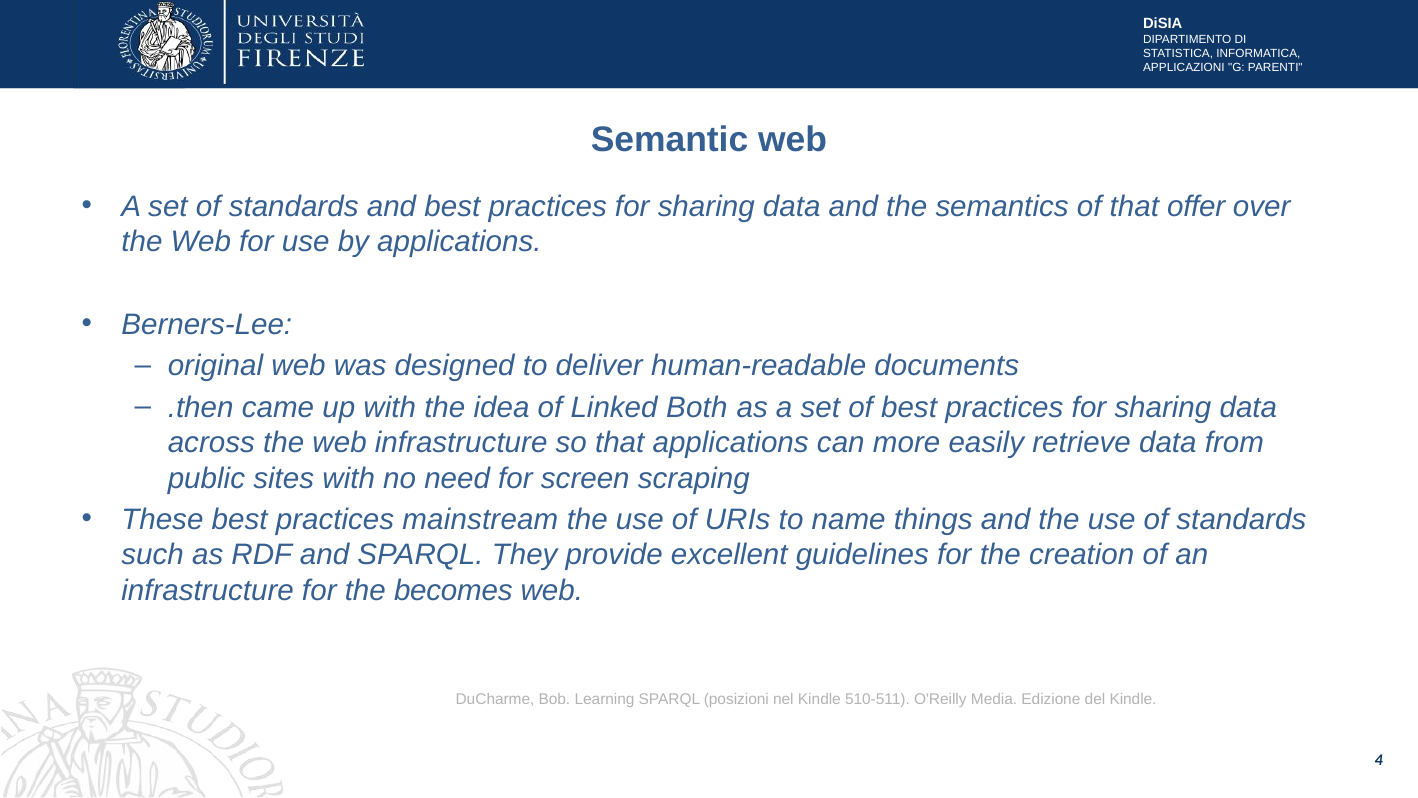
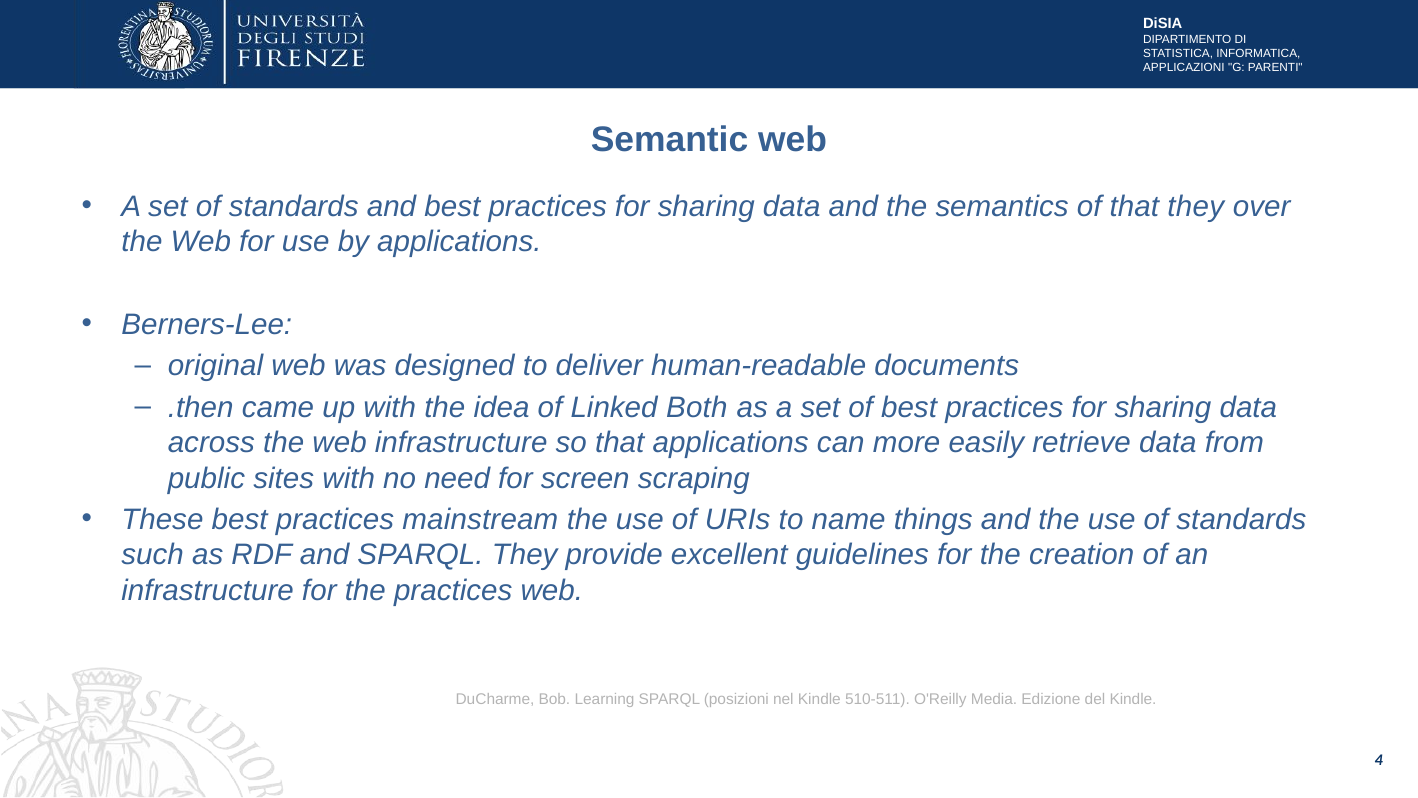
that offer: offer -> they
the becomes: becomes -> practices
